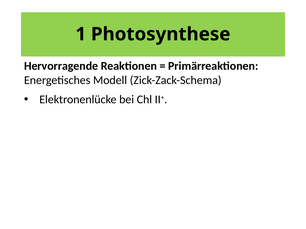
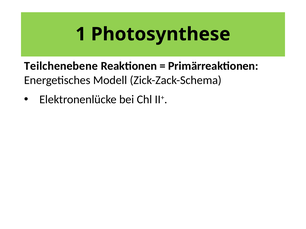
Hervorragende: Hervorragende -> Teilchenebene
